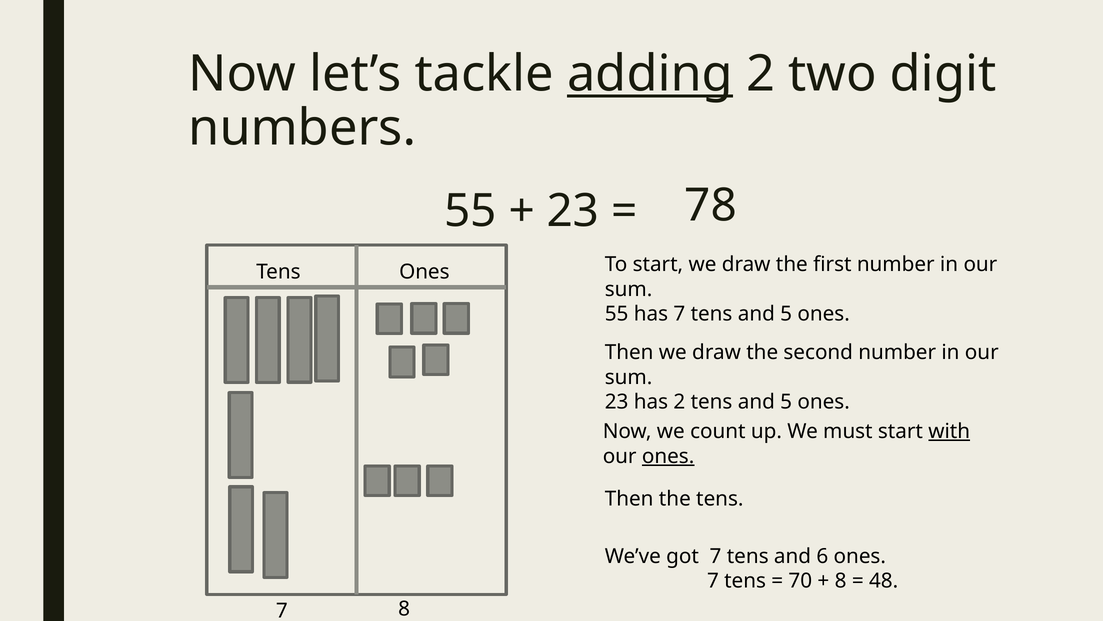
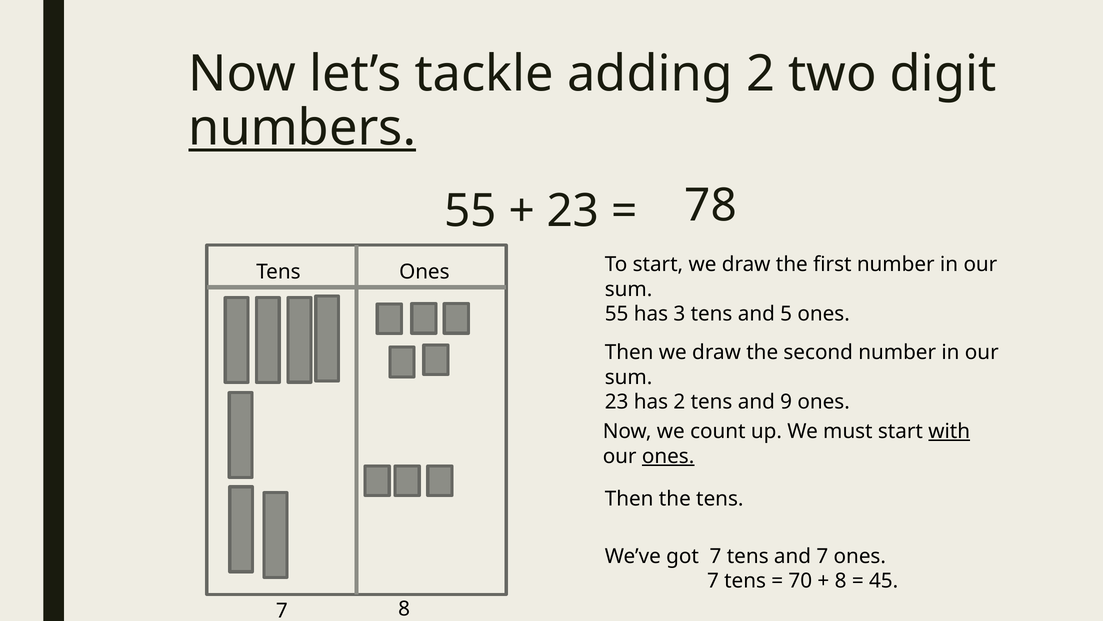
adding underline: present -> none
numbers underline: none -> present
has 7: 7 -> 3
2 tens and 5: 5 -> 9
and 6: 6 -> 7
48: 48 -> 45
